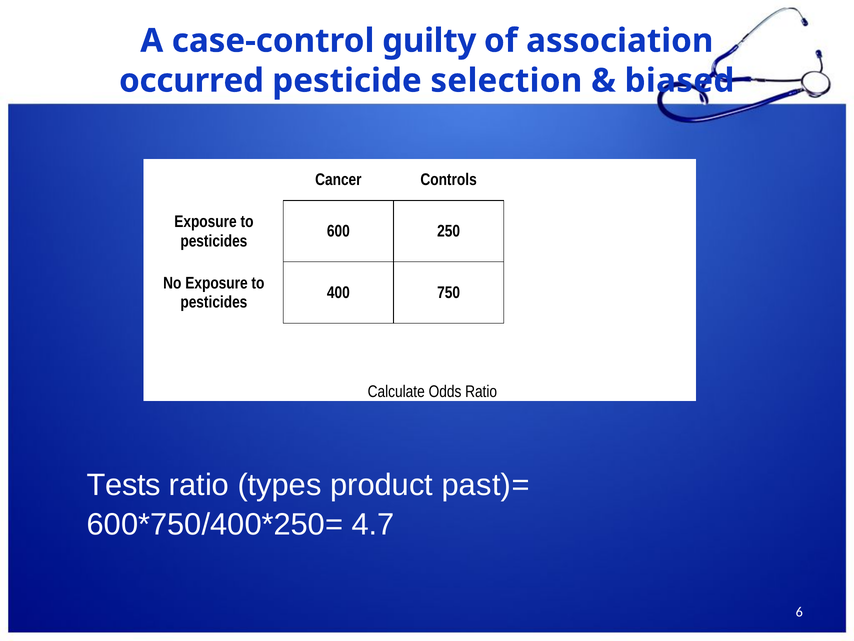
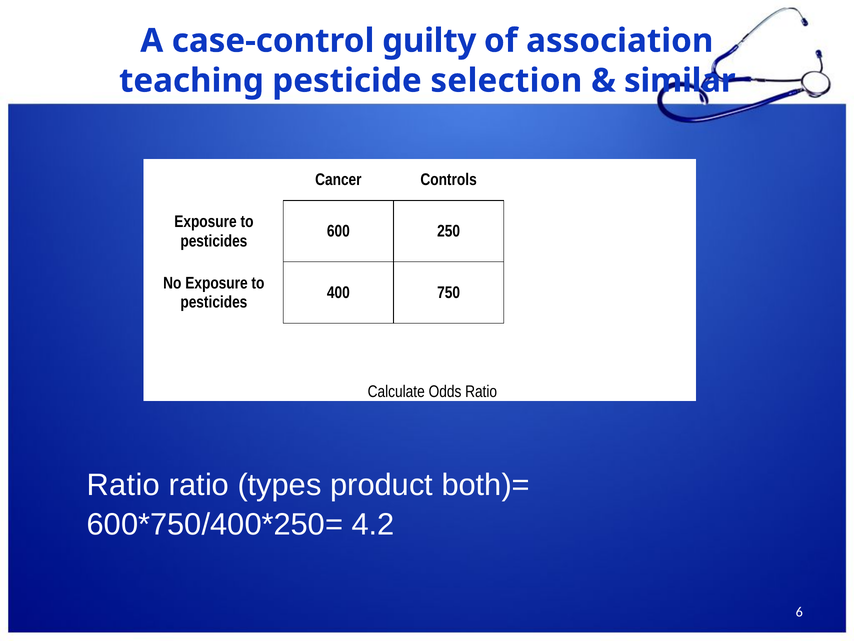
occurred: occurred -> teaching
biased: biased -> similar
Tests at (124, 485): Tests -> Ratio
past)=: past)= -> both)=
4.7: 4.7 -> 4.2
